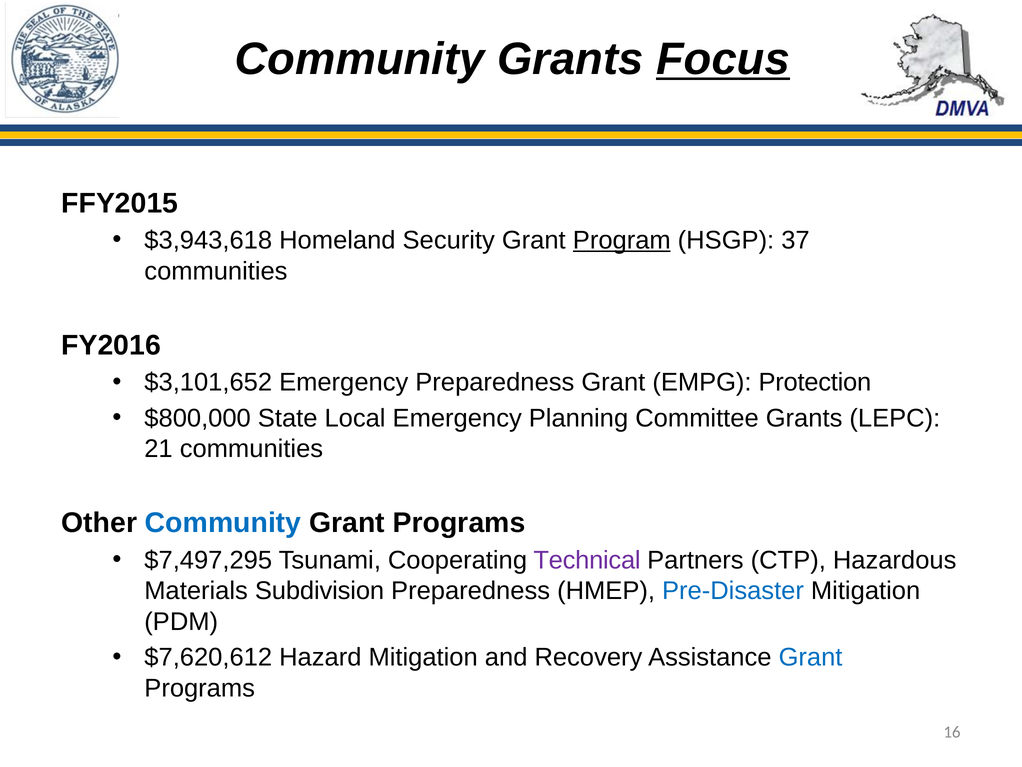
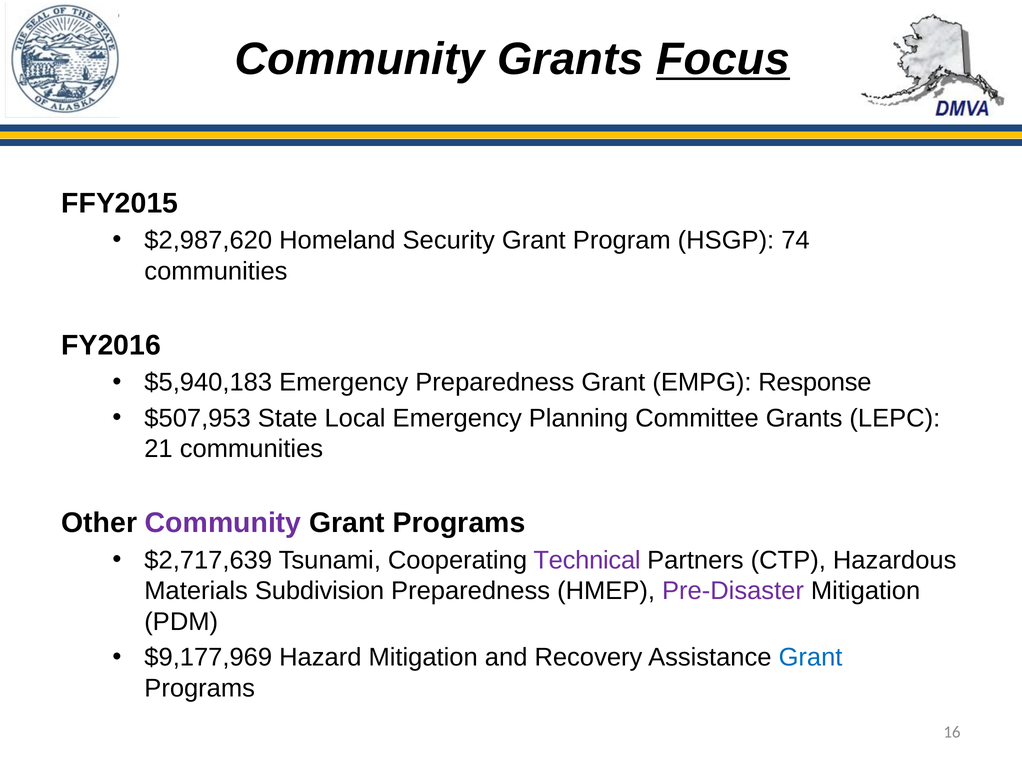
$3,943,618: $3,943,618 -> $2,987,620
Program underline: present -> none
37: 37 -> 74
$3,101,652: $3,101,652 -> $5,940,183
Protection: Protection -> Response
$800,000: $800,000 -> $507,953
Community at (223, 523) colour: blue -> purple
$7,497,295: $7,497,295 -> $2,717,639
Pre-Disaster colour: blue -> purple
$7,620,612: $7,620,612 -> $9,177,969
